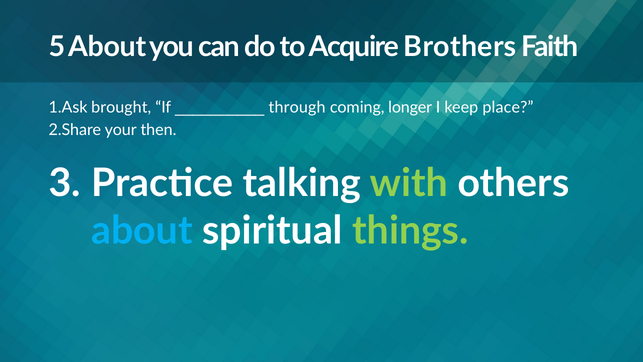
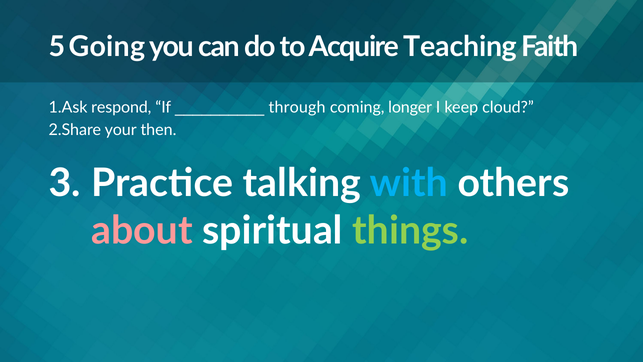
5 About: About -> Going
Brothers: Brothers -> Teaching
brought: brought -> respond
place: place -> cloud
with colour: light green -> light blue
about at (142, 231) colour: light blue -> pink
